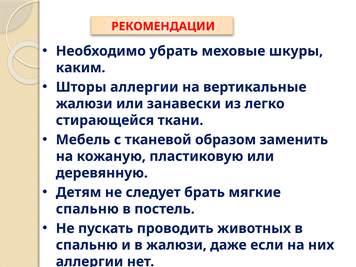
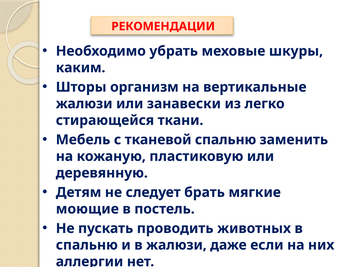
Шторы аллергии: аллергии -> организм
тканевой образом: образом -> спальню
спальню at (87, 209): спальню -> моющие
